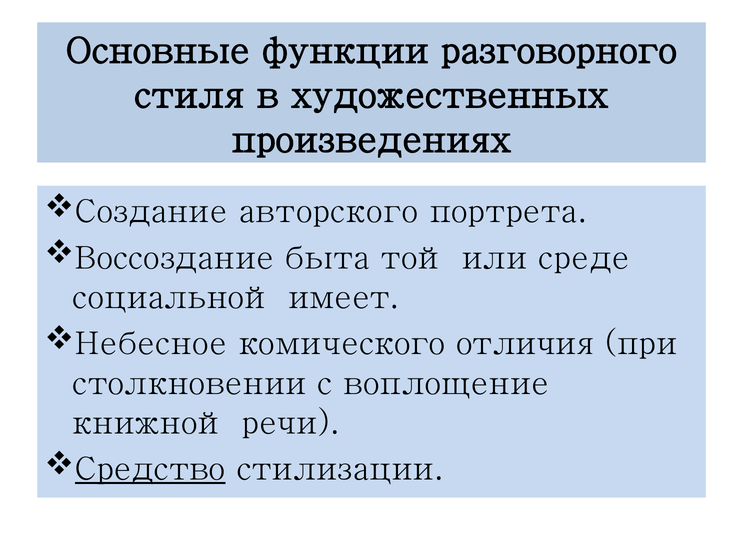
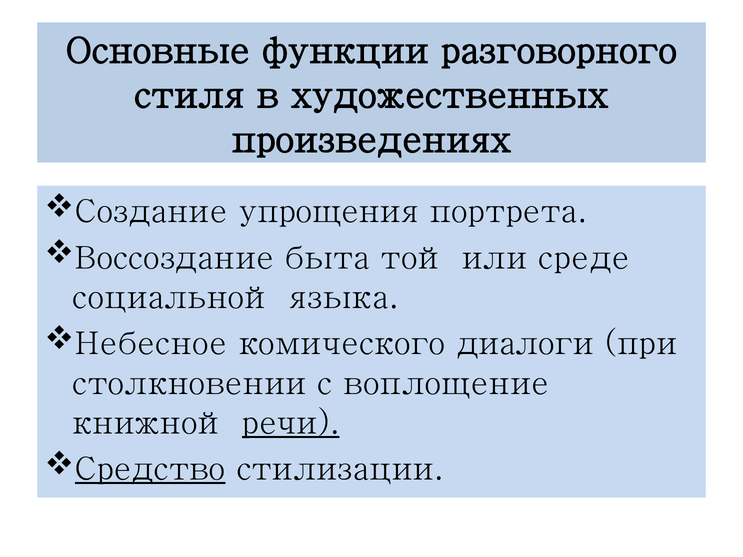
авторского: авторского -> упрощения
имеет: имеет -> языка
отличия: отличия -> диалоги
речи underline: none -> present
